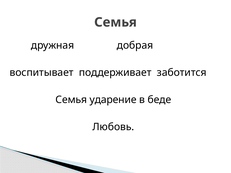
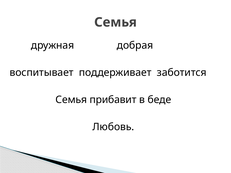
ударение: ударение -> прибавит
